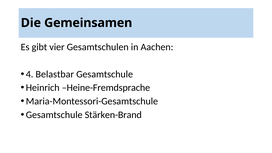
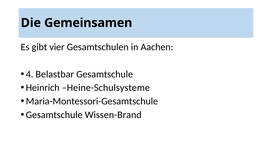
Heine-Fremdsprache: Heine-Fremdsprache -> Heine-Schulsysteme
Stärken-Brand: Stärken-Brand -> Wissen-Brand
